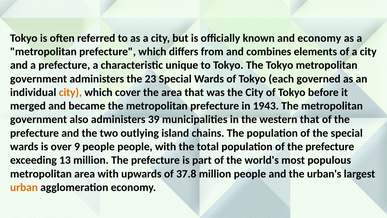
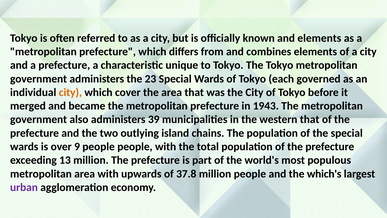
and economy: economy -> elements
urban's: urban's -> which's
urban colour: orange -> purple
